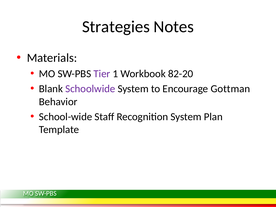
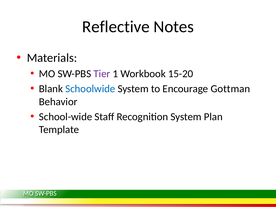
Strategies: Strategies -> Reflective
82-20: 82-20 -> 15-20
Schoolwide colour: purple -> blue
